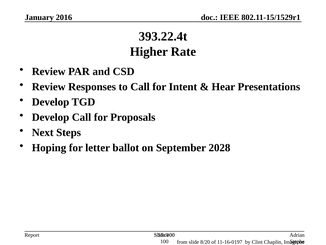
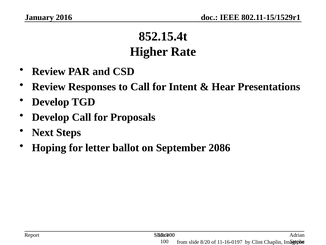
393.22.4t: 393.22.4t -> 852.15.4t
2028: 2028 -> 2086
